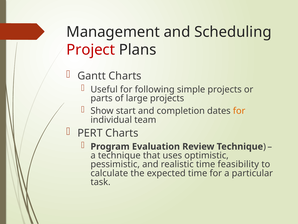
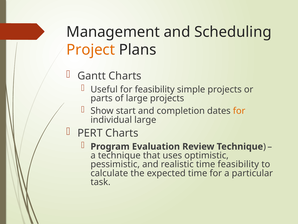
Project colour: red -> orange
for following: following -> feasibility
individual team: team -> large
